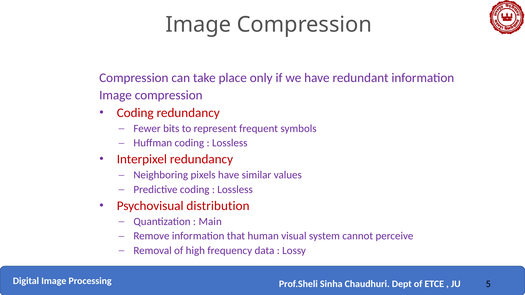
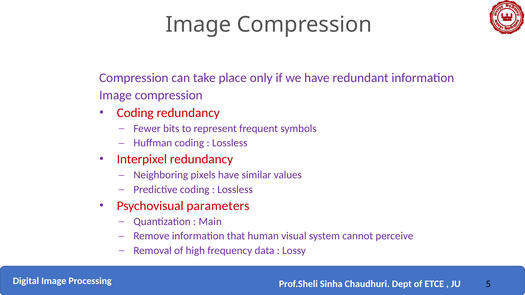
distribution: distribution -> parameters
